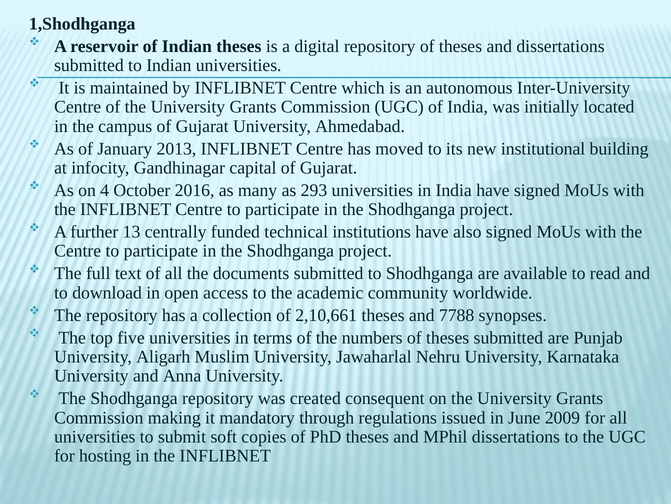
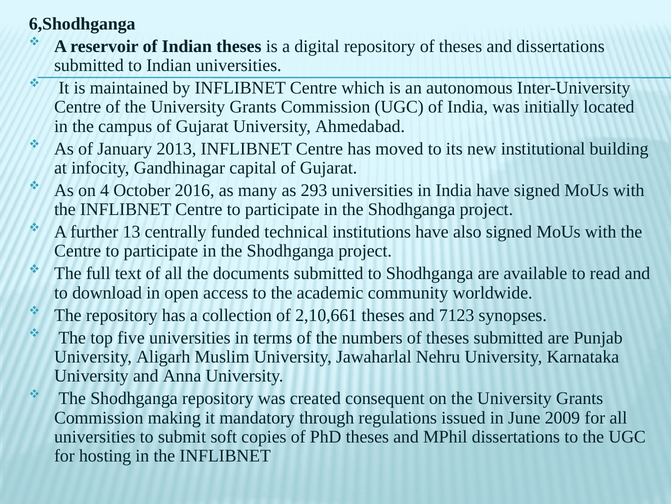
1,Shodhganga: 1,Shodhganga -> 6,Shodhganga
7788: 7788 -> 7123
